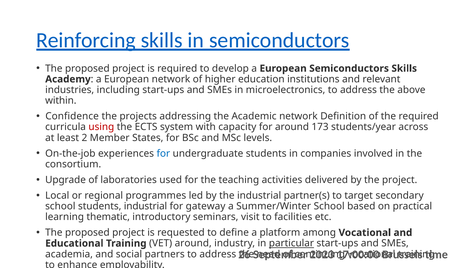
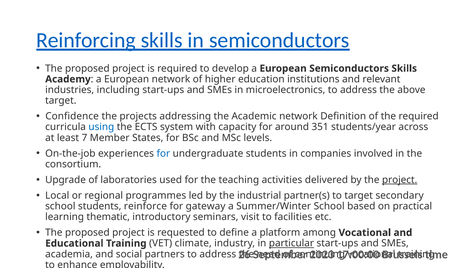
within at (61, 101): within -> target
using colour: red -> blue
173: 173 -> 351
2: 2 -> 7
project at (400, 180) underline: none -> present
students industrial: industrial -> reinforce
VET around: around -> climate
